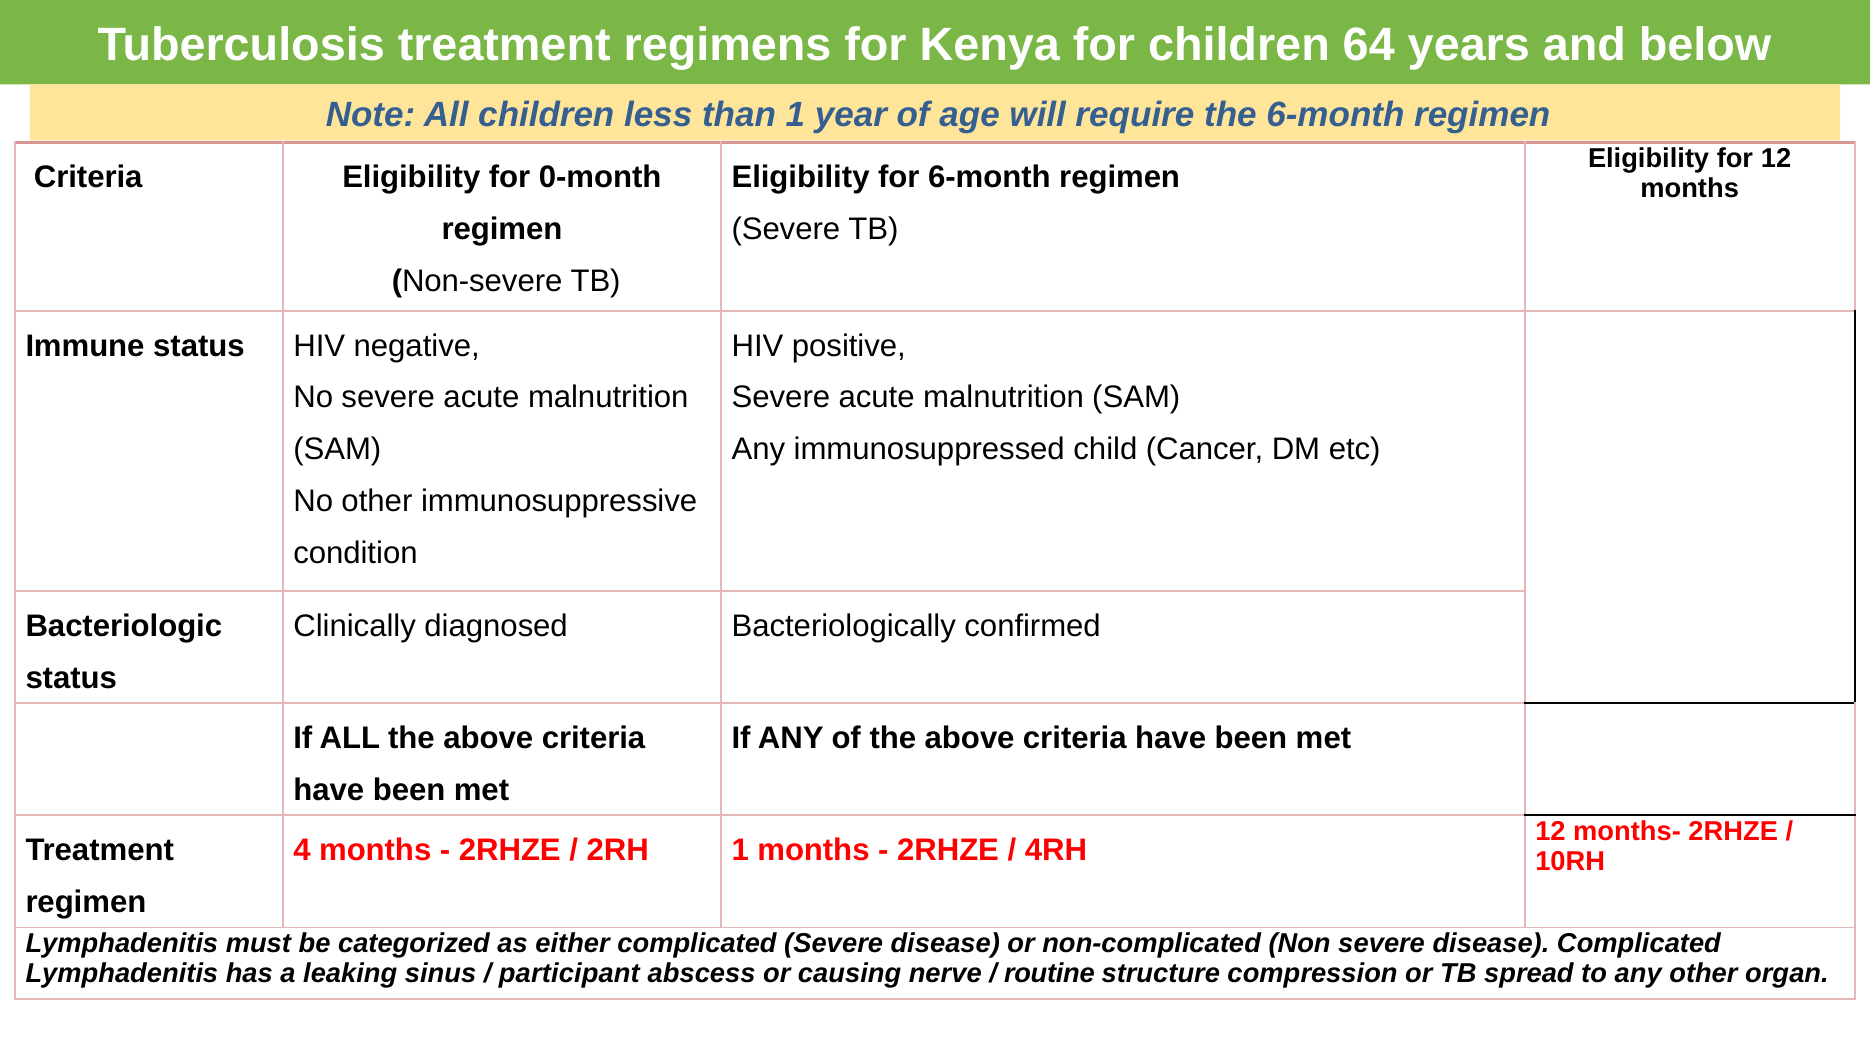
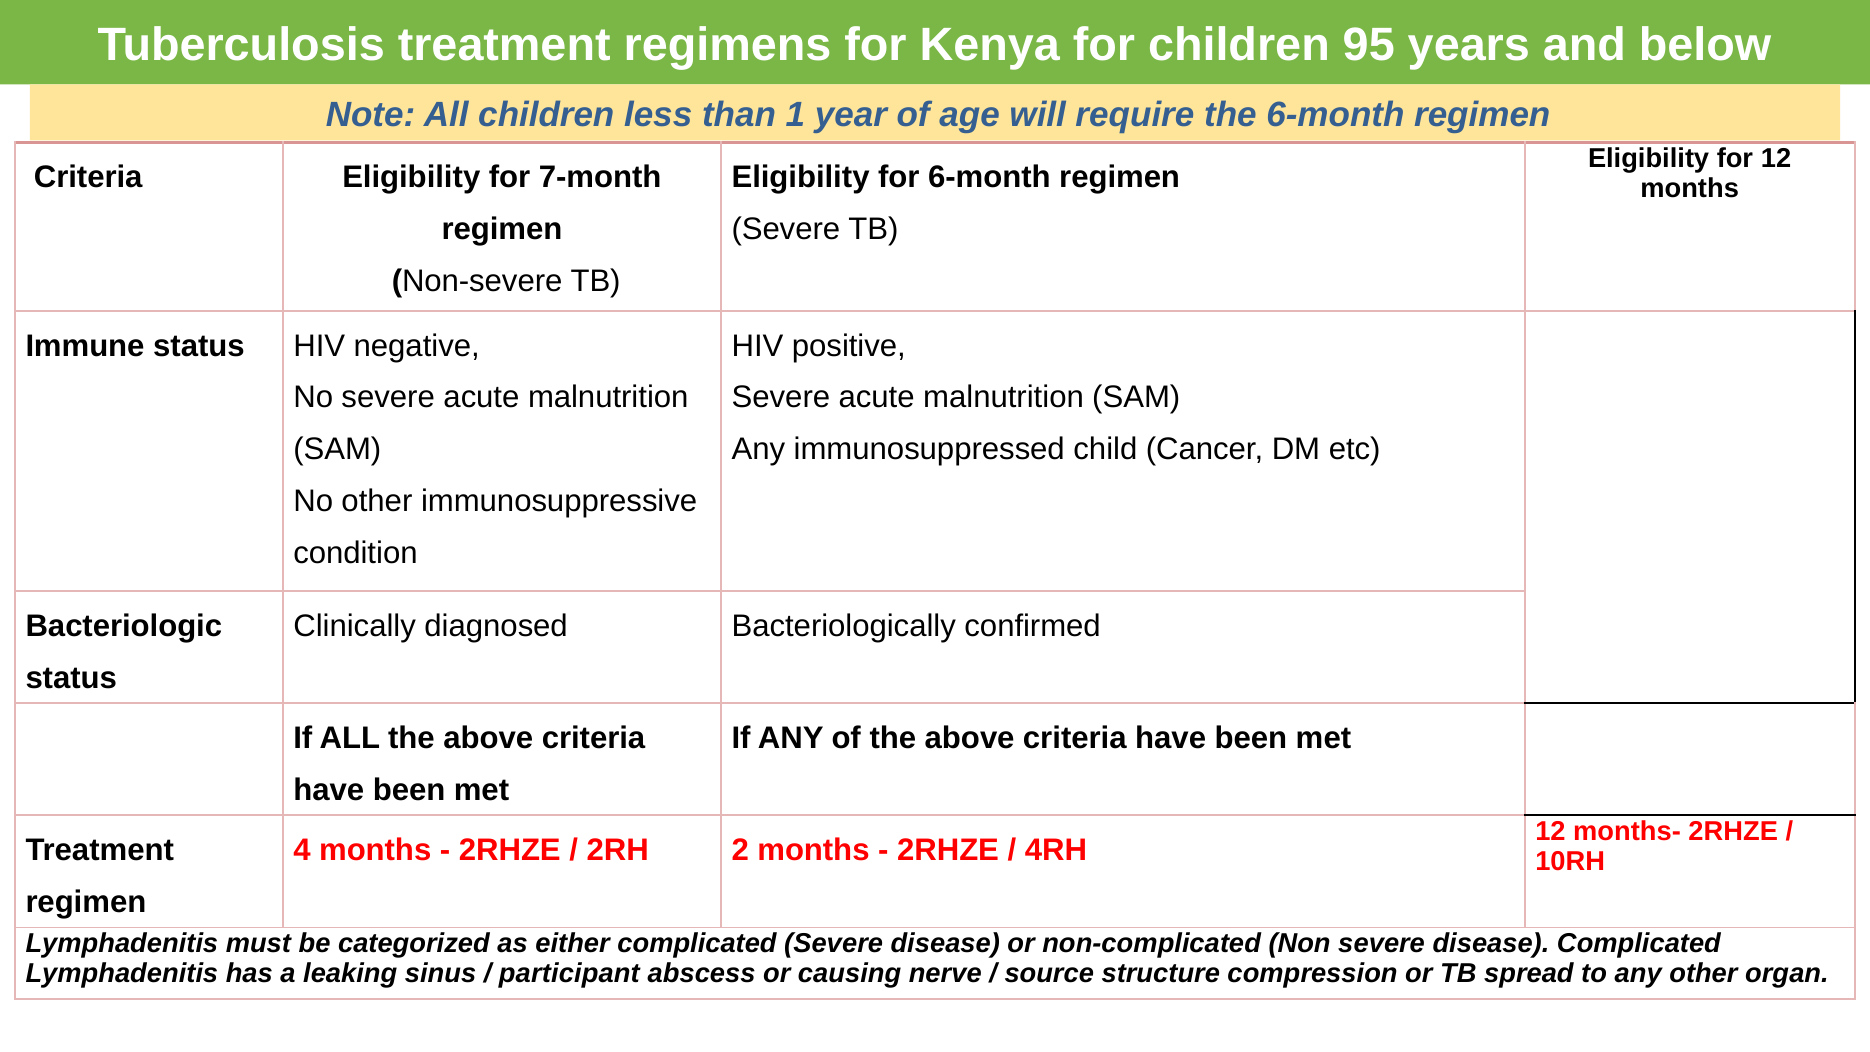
64: 64 -> 95
0-month: 0-month -> 7-month
2RH 1: 1 -> 2
routine: routine -> source
